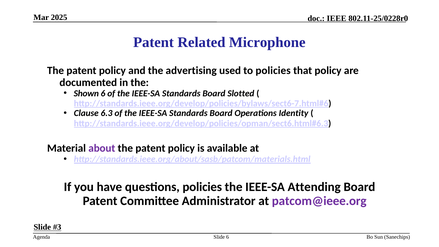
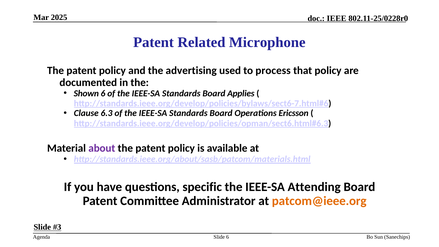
to policies: policies -> process
Slotted: Slotted -> Applies
Identity: Identity -> Ericsson
questions policies: policies -> specific
patcom@ieee.org colour: purple -> orange
